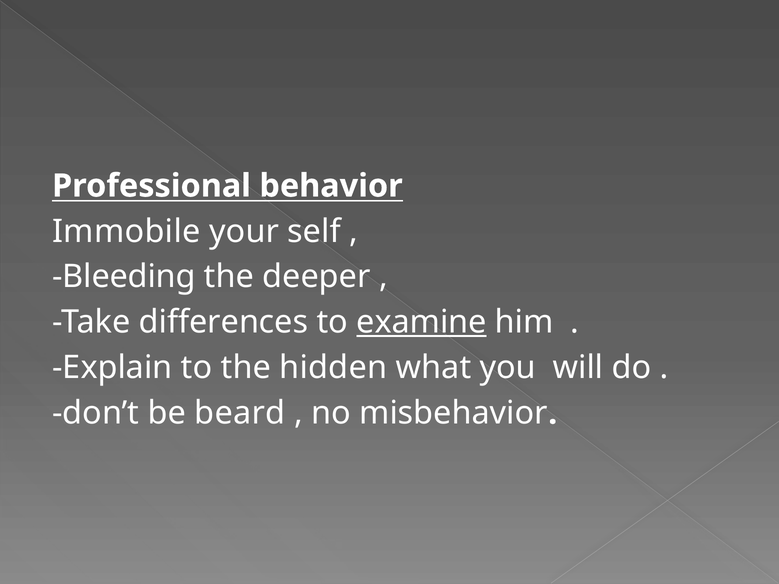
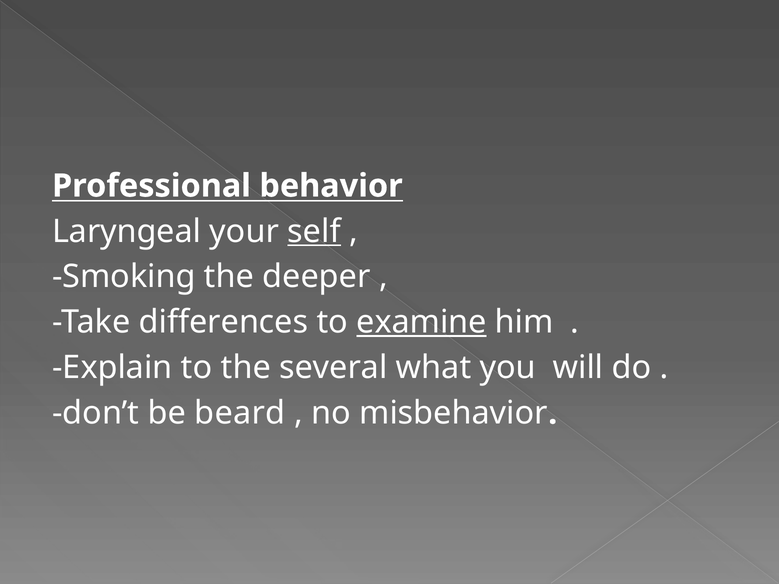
Immobile: Immobile -> Laryngeal
self underline: none -> present
Bleeding: Bleeding -> Smoking
hidden: hidden -> several
